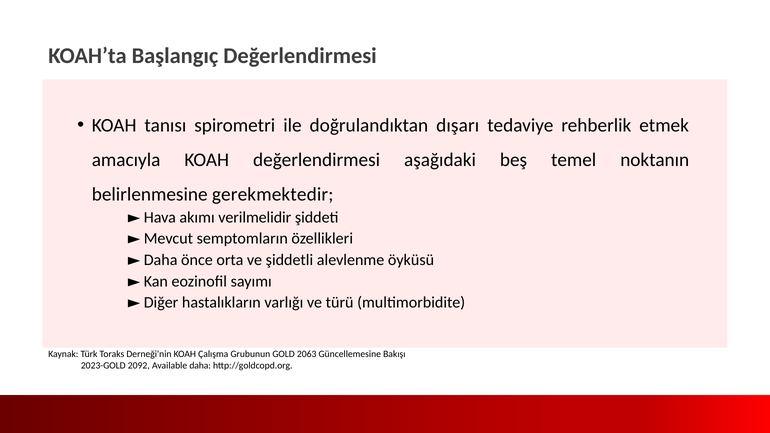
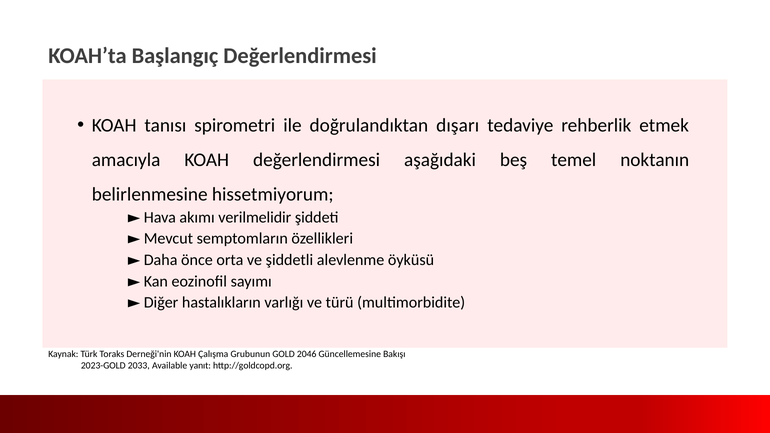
gerekmektedir: gerekmektedir -> hissetmiyorum
2063: 2063 -> 2046
2092: 2092 -> 2033
daha: daha -> yanıt
